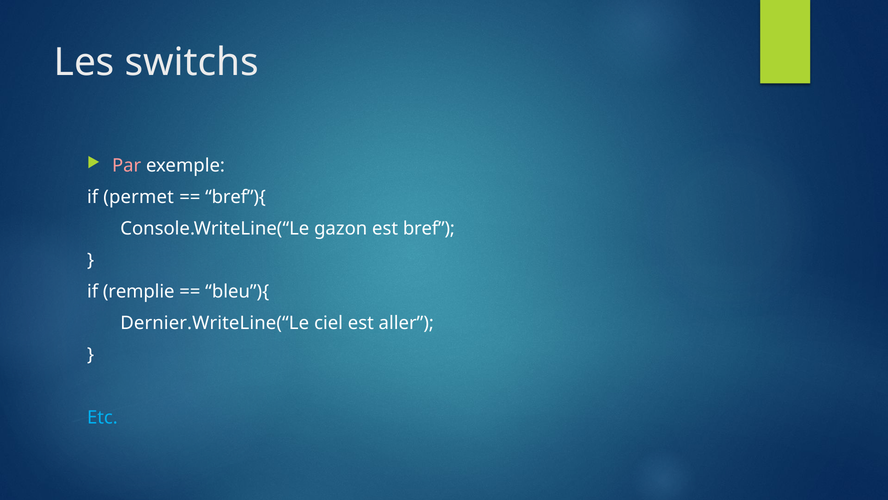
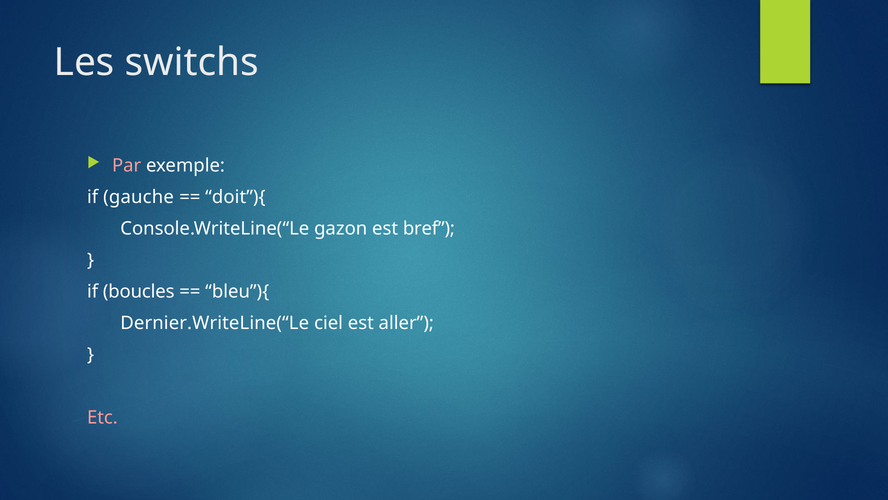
permet: permet -> gauche
bref”){: bref”){ -> doit”){
remplie: remplie -> boucles
Etc colour: light blue -> pink
